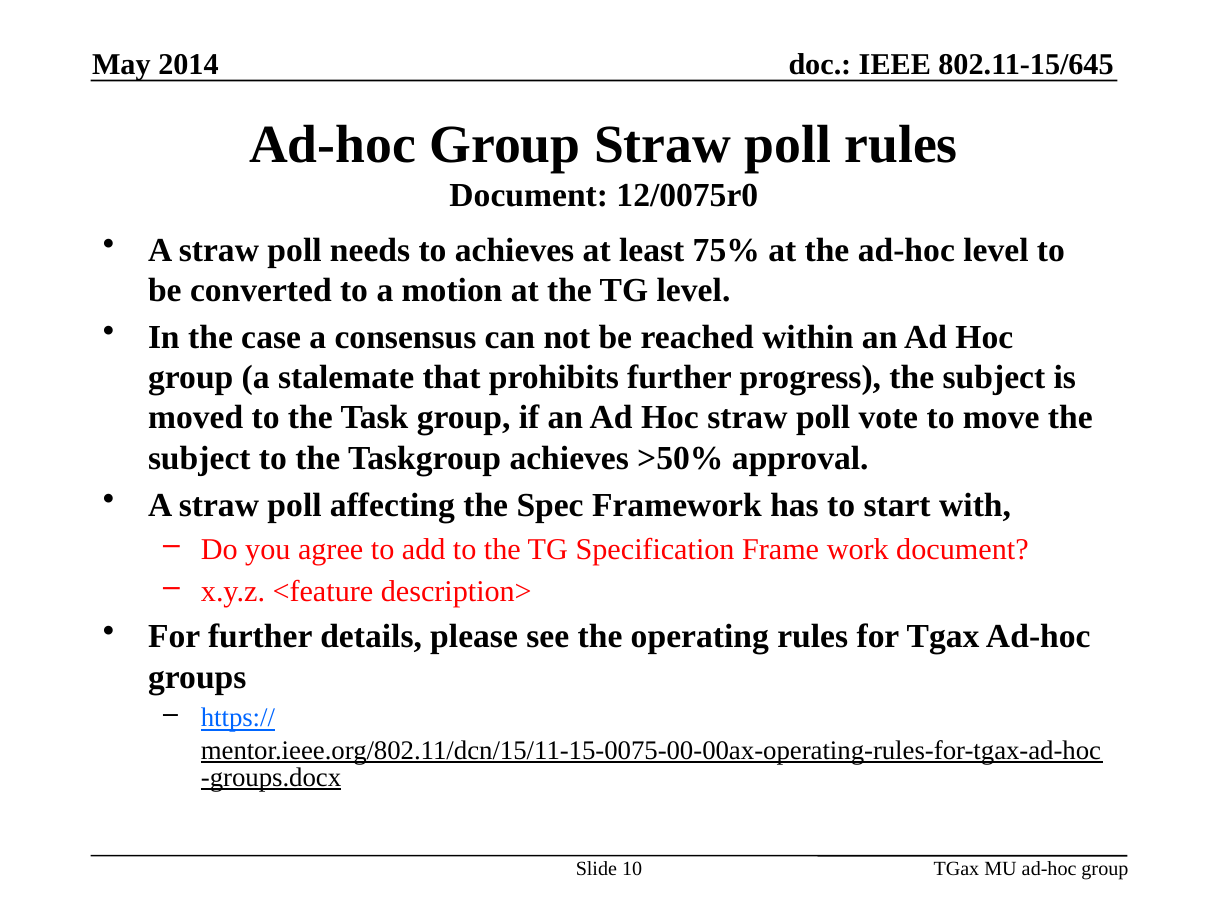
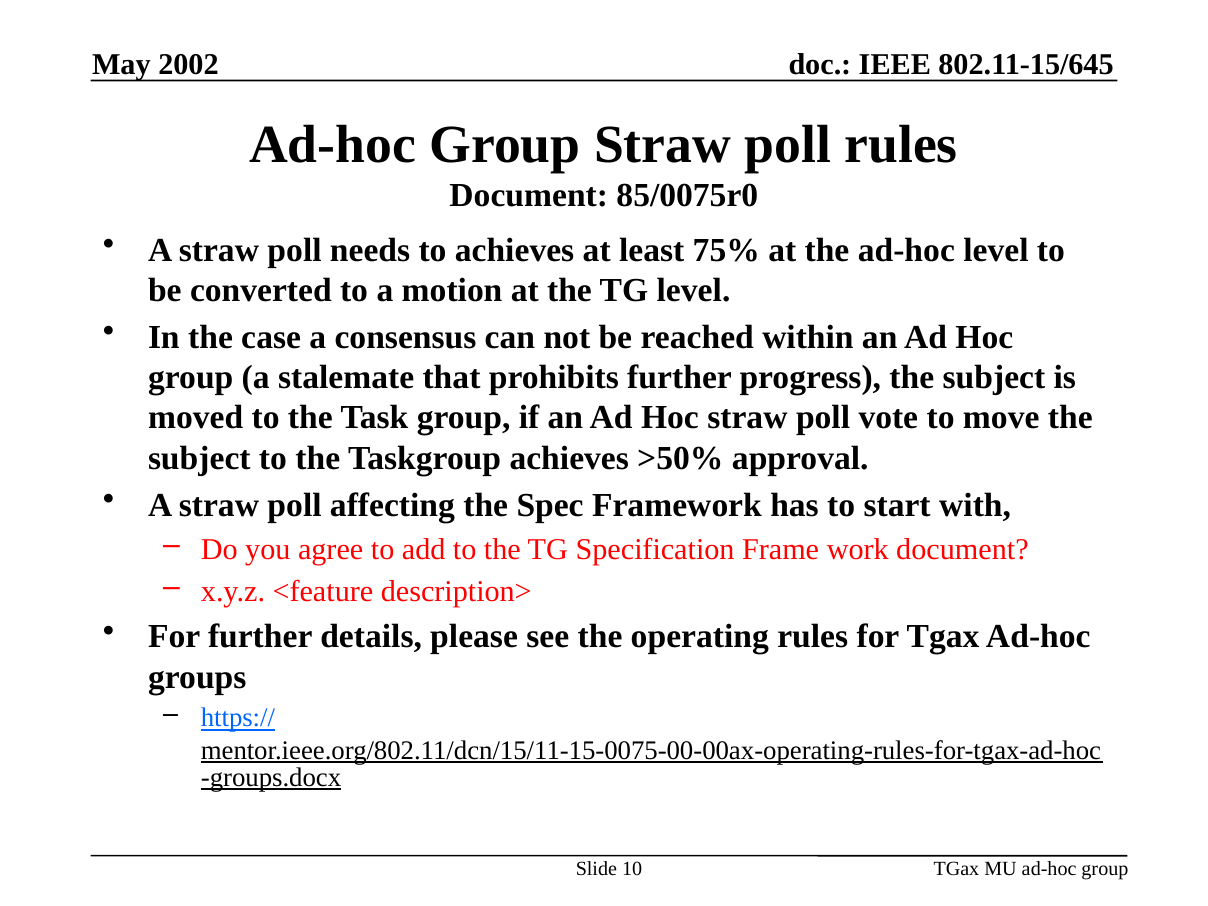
2014: 2014 -> 2002
12/0075r0: 12/0075r0 -> 85/0075r0
